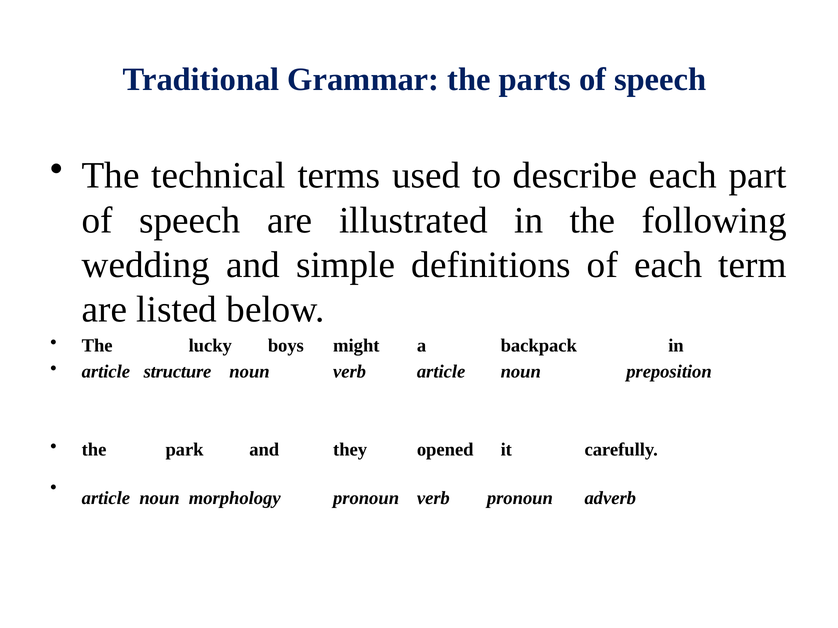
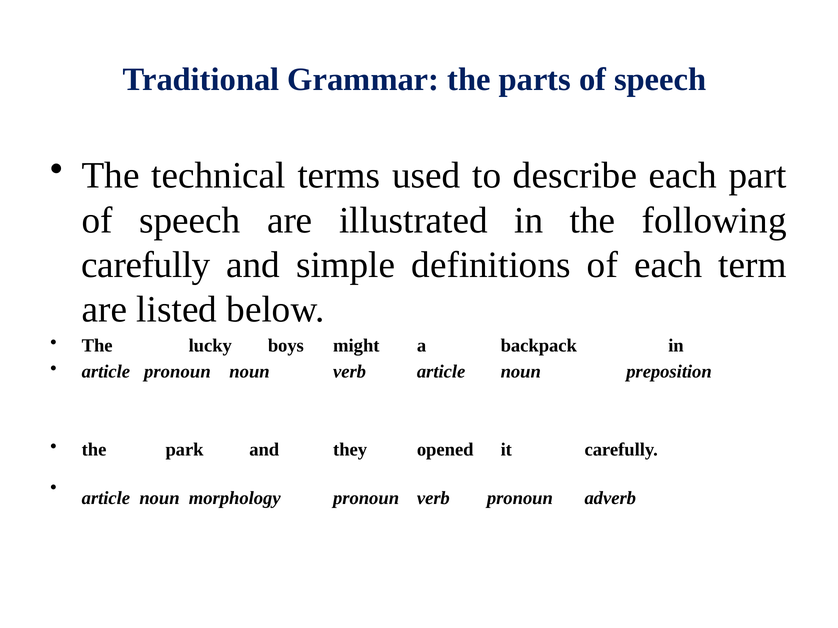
wedding at (146, 265): wedding -> carefully
article structure: structure -> pronoun
